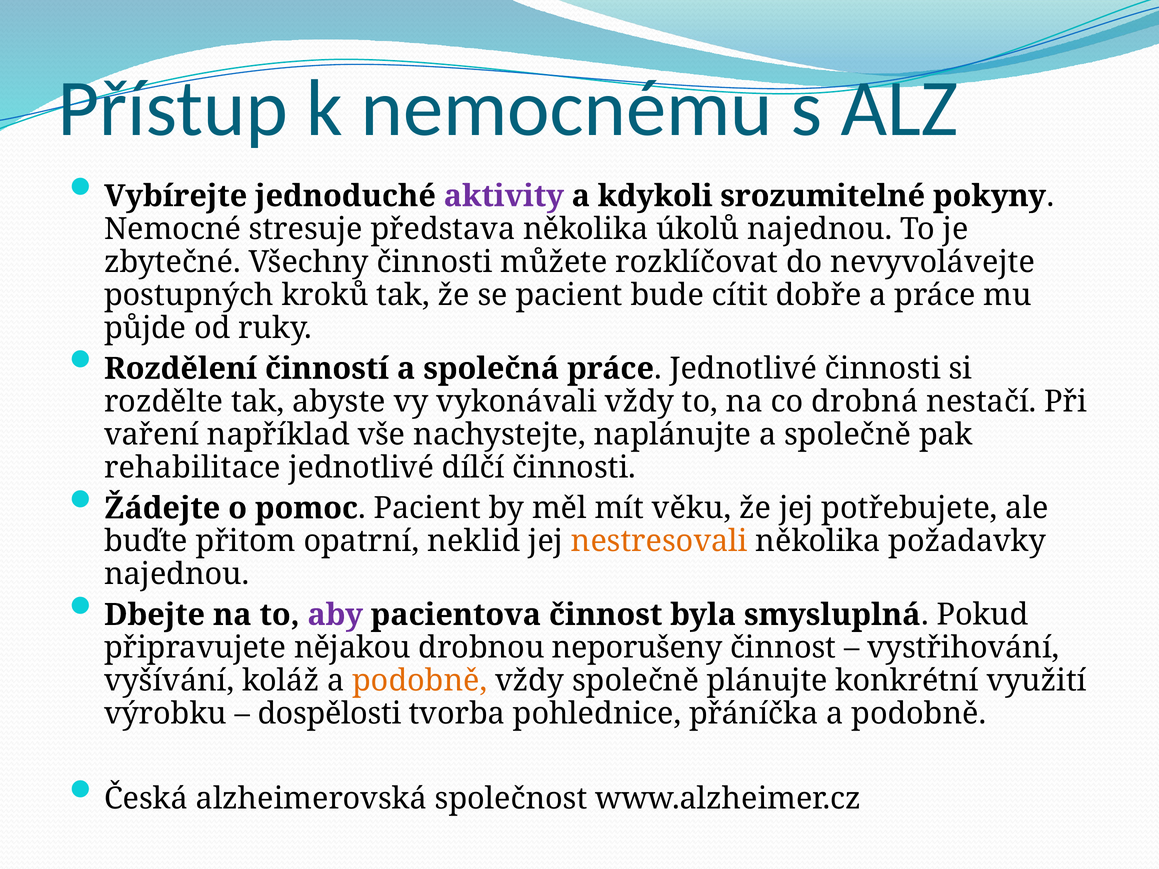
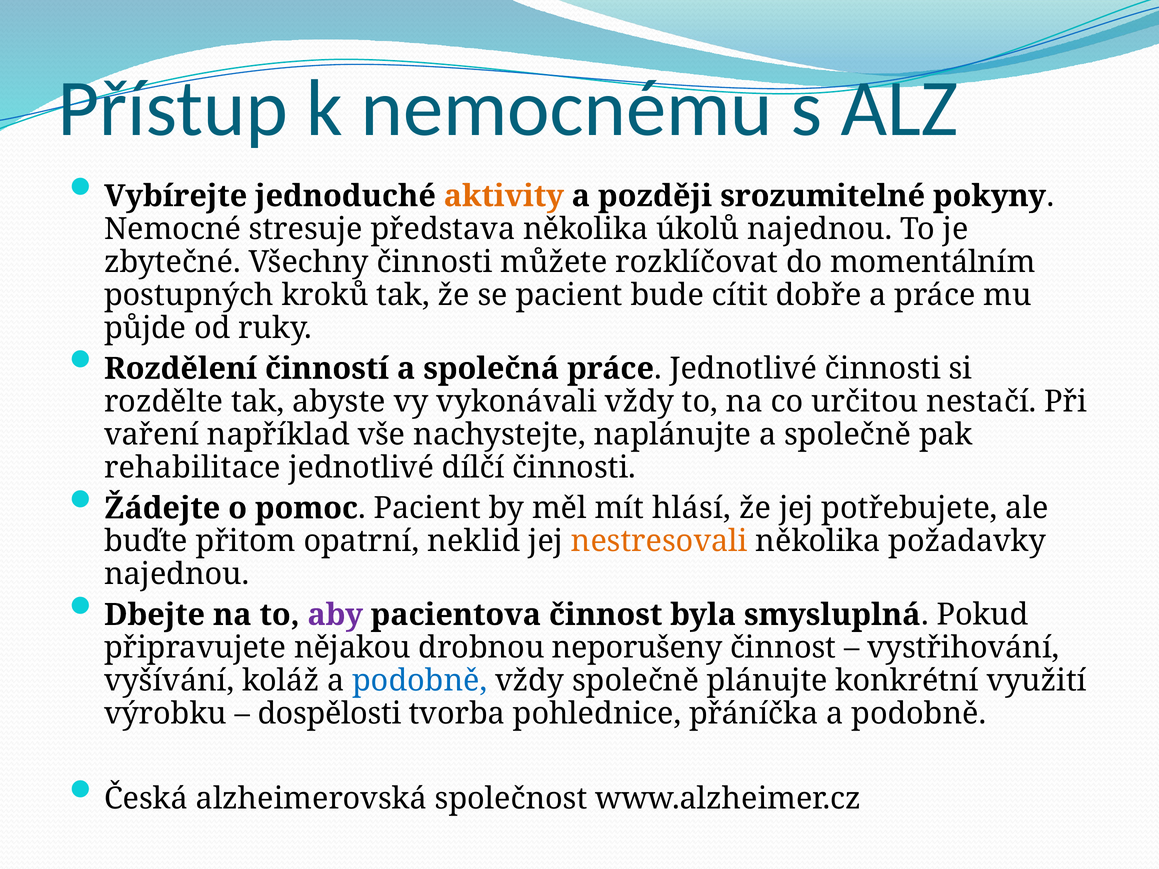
aktivity colour: purple -> orange
kdykoli: kdykoli -> později
nevyvolávejte: nevyvolávejte -> momentálním
drobná: drobná -> určitou
věku: věku -> hlásí
podobně at (420, 681) colour: orange -> blue
